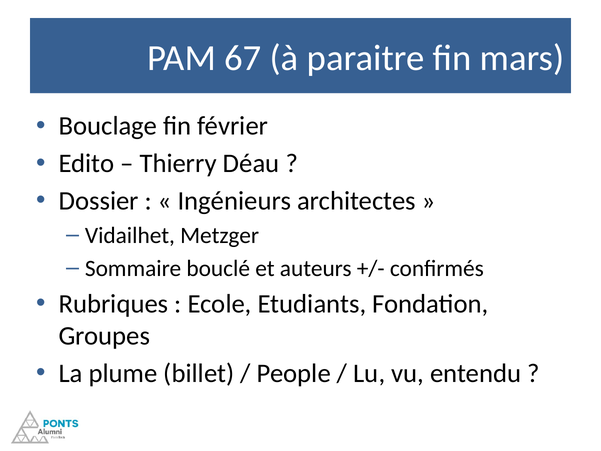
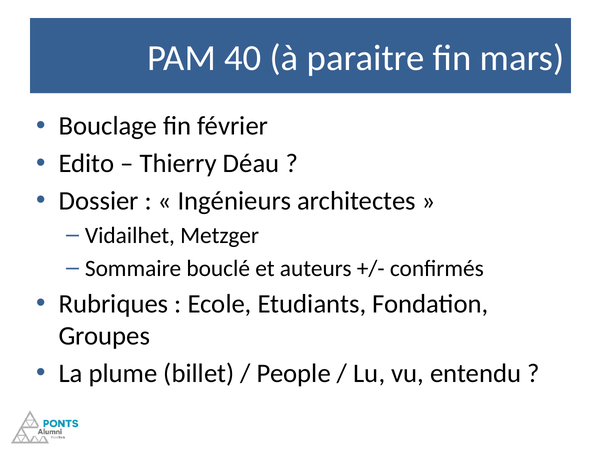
67: 67 -> 40
